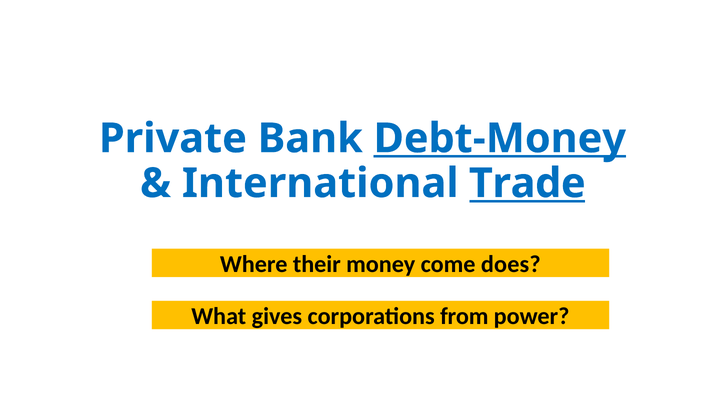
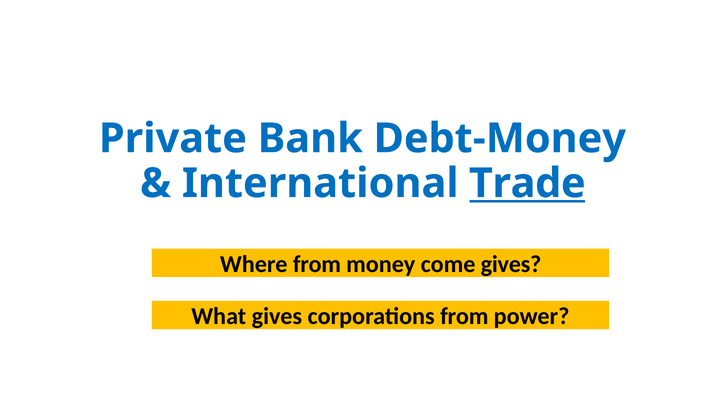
Debt-Money underline: present -> none
Where their: their -> from
come does: does -> gives
